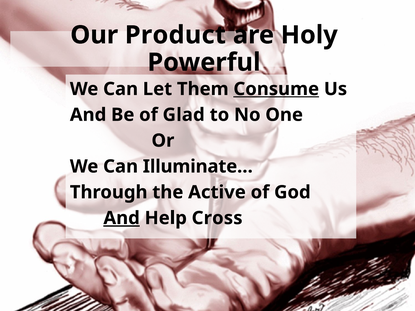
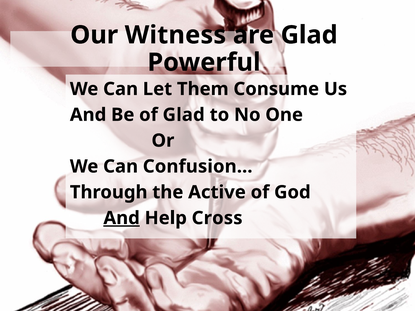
Product: Product -> Witness
are Holy: Holy -> Glad
Consume underline: present -> none
Illuminate…: Illuminate… -> Confusion…
